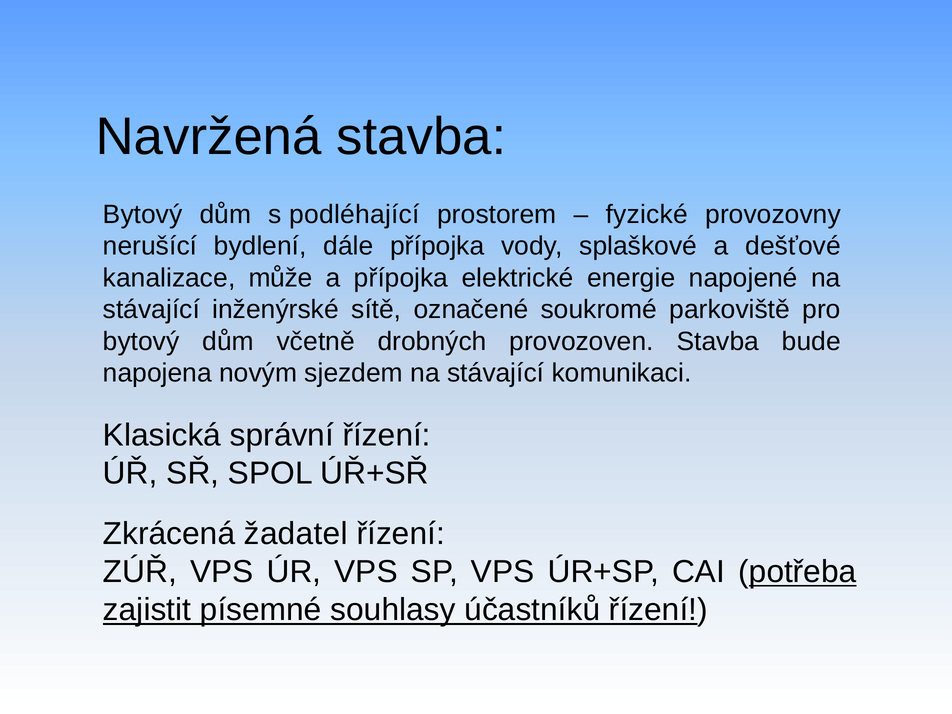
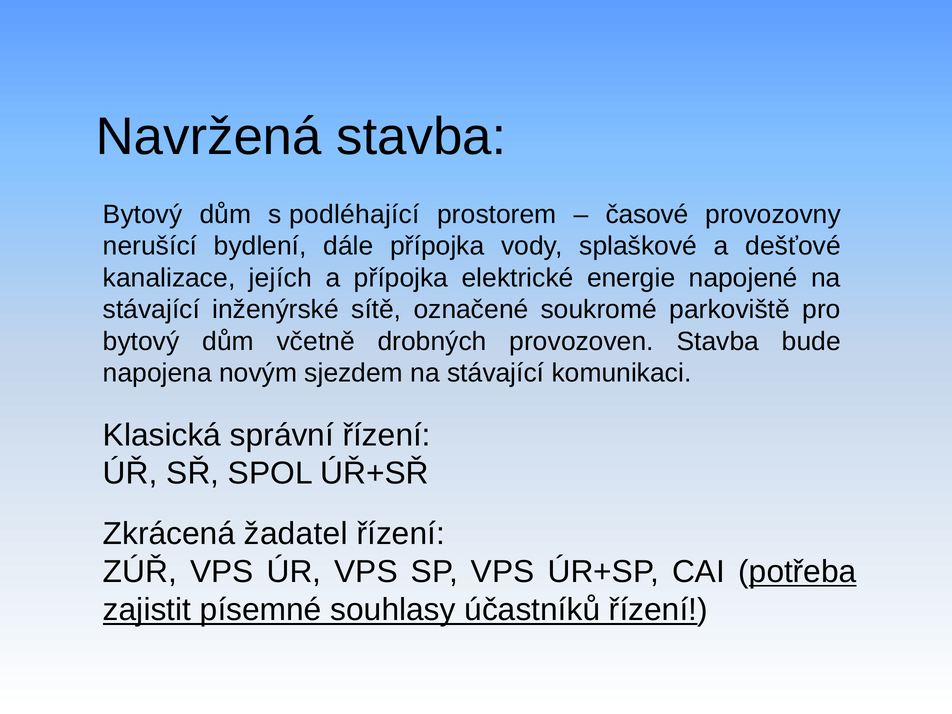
fyzické: fyzické -> časové
může: může -> jejích
